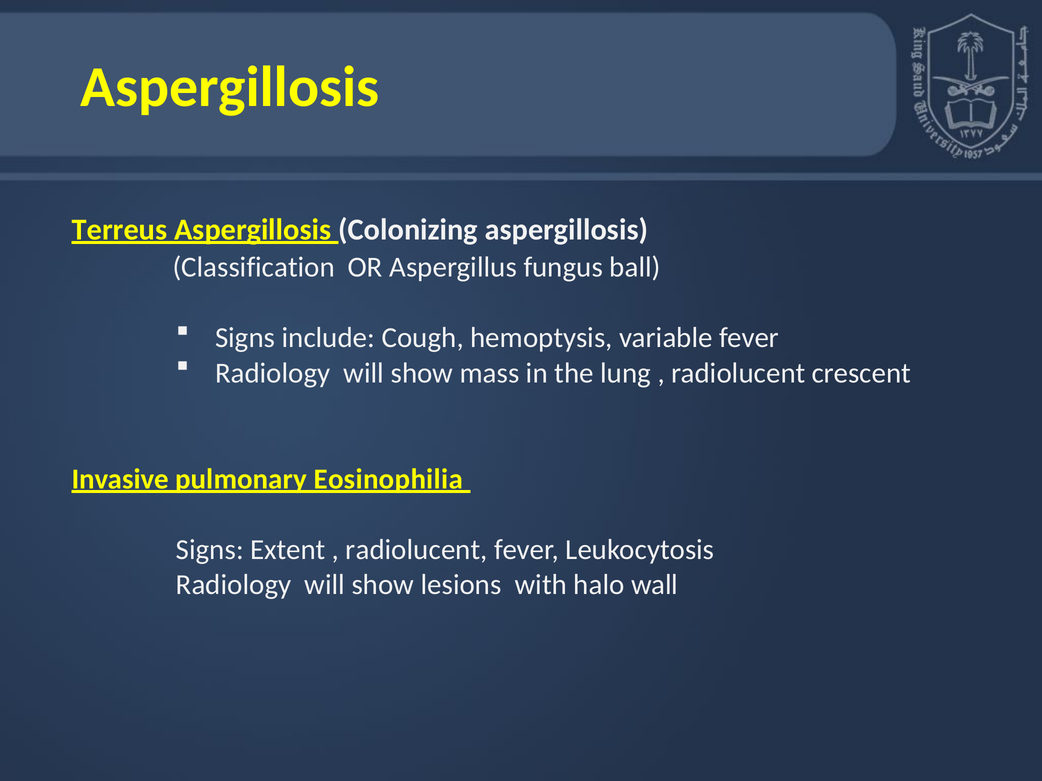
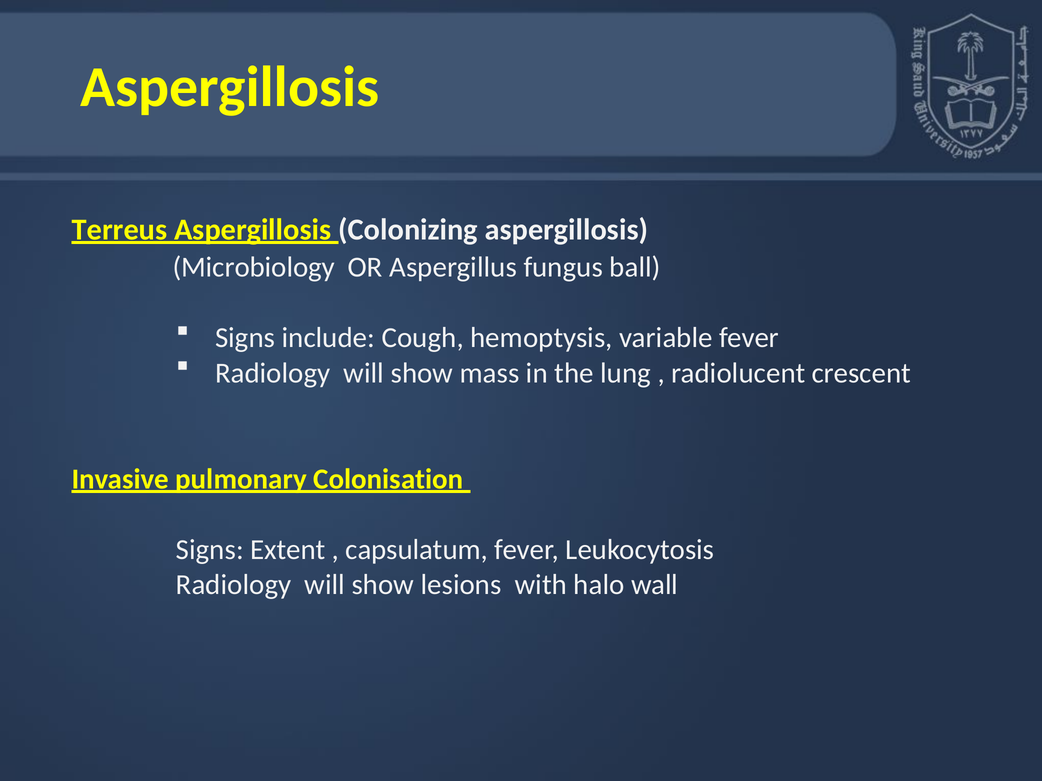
Classification: Classification -> Microbiology
Eosinophilia: Eosinophilia -> Colonisation
radiolucent at (417, 550): radiolucent -> capsulatum
